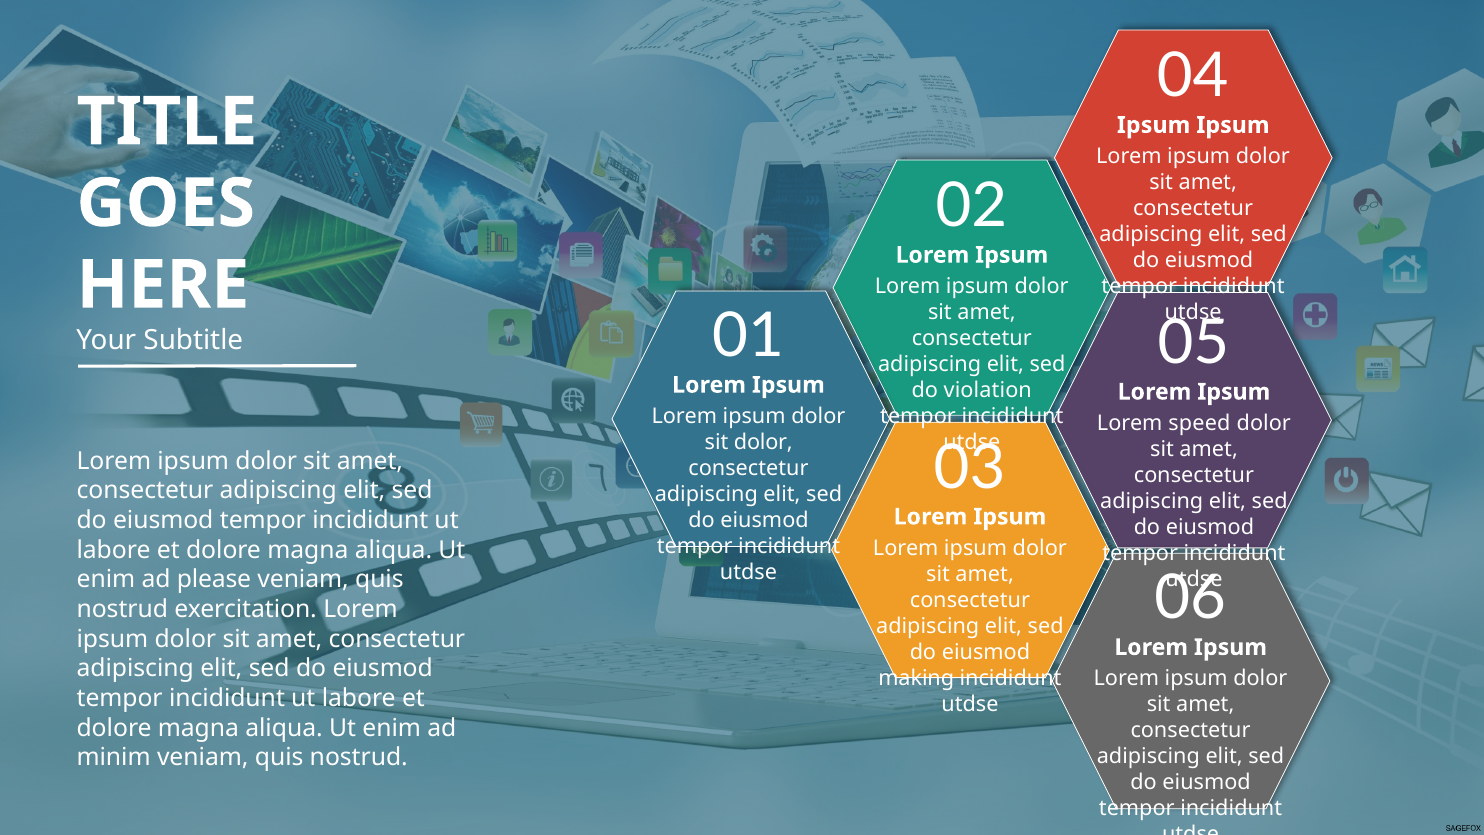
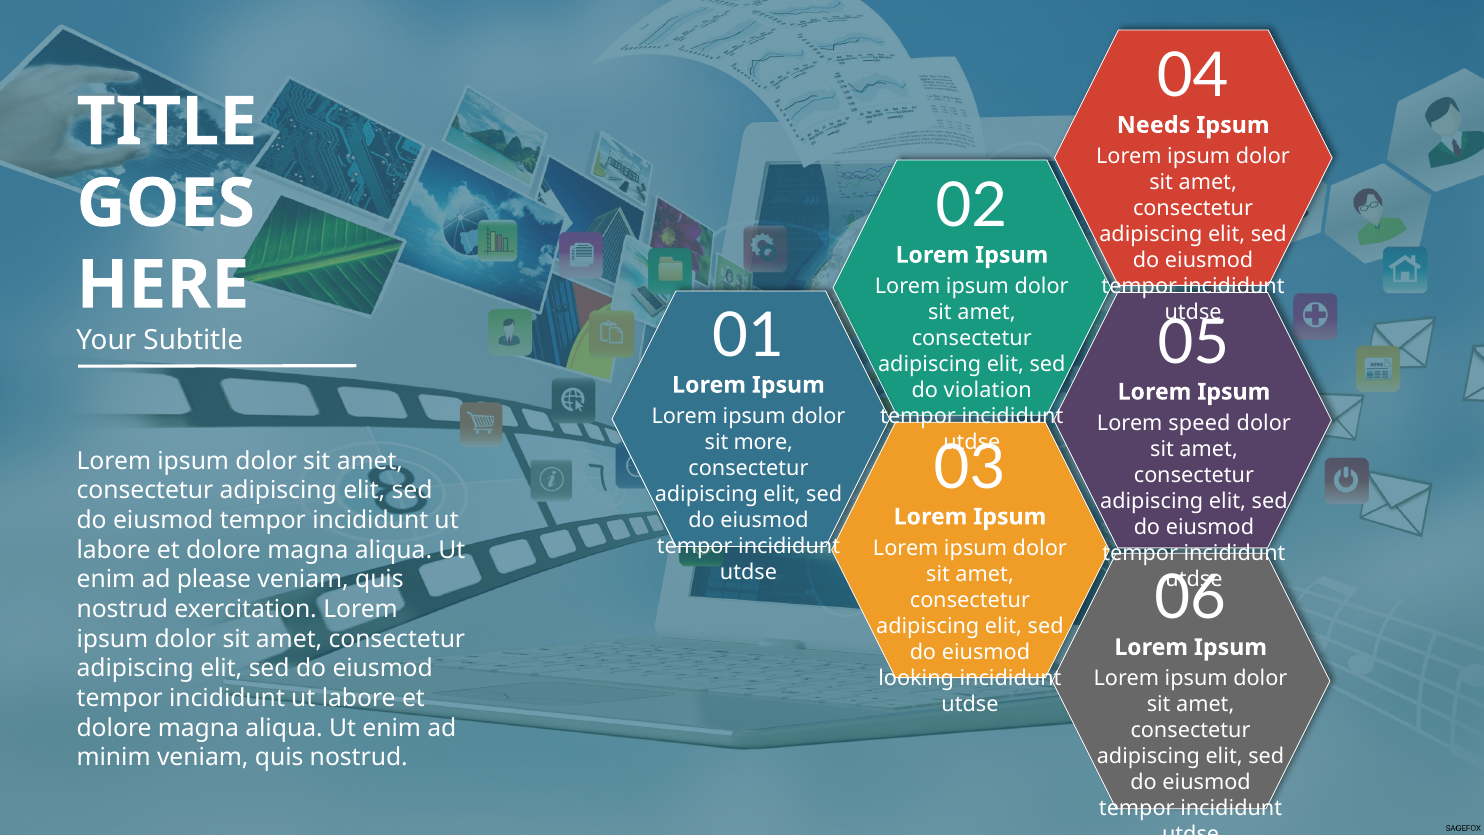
Ipsum at (1154, 125): Ipsum -> Needs
sit dolor: dolor -> more
making: making -> looking
